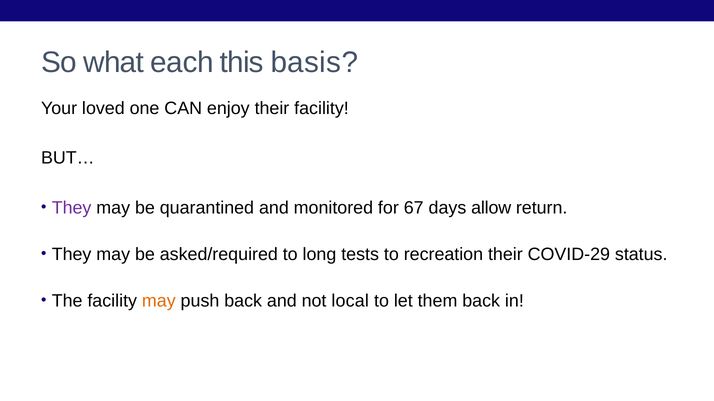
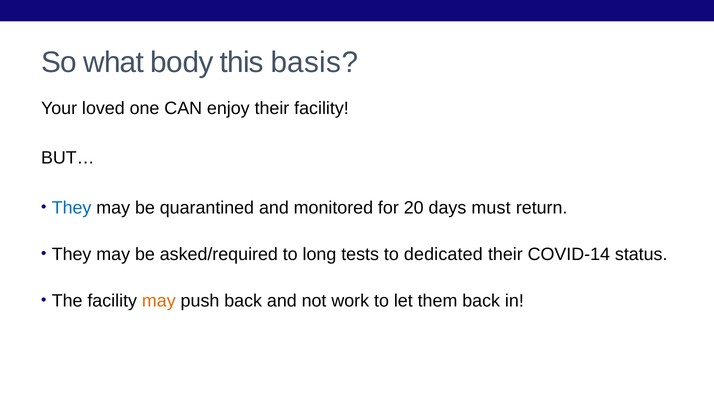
each: each -> body
They at (72, 208) colour: purple -> blue
67: 67 -> 20
allow: allow -> must
recreation: recreation -> dedicated
COVID-29: COVID-29 -> COVID-14
local: local -> work
